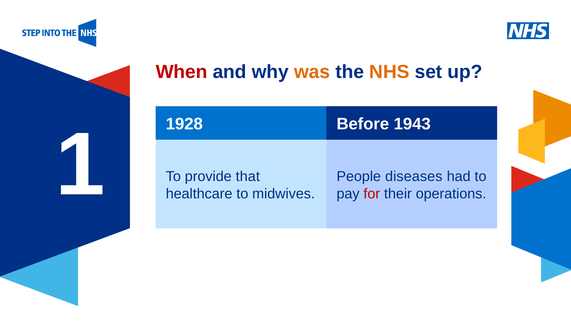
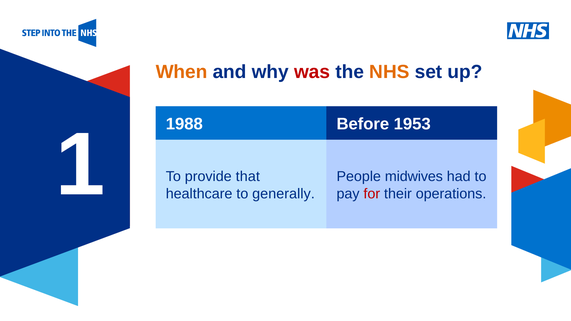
When colour: red -> orange
was colour: orange -> red
1928: 1928 -> 1988
1943: 1943 -> 1953
diseases: diseases -> midwives
midwives: midwives -> generally
